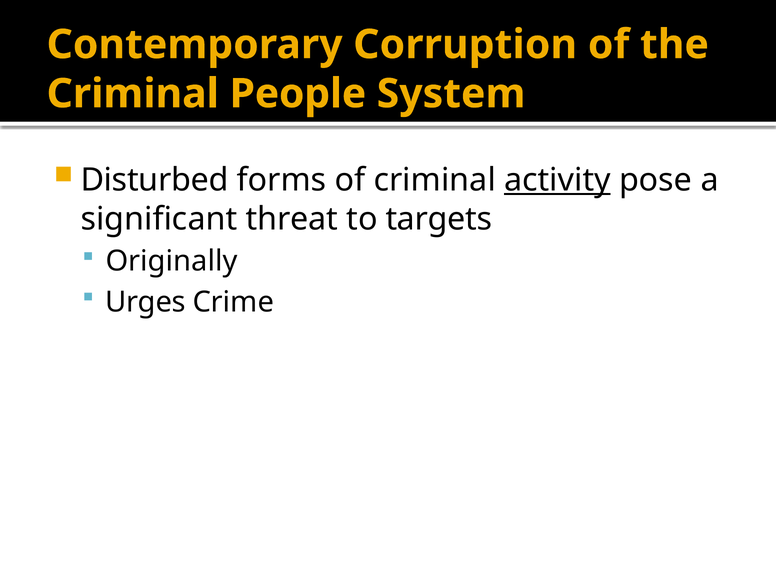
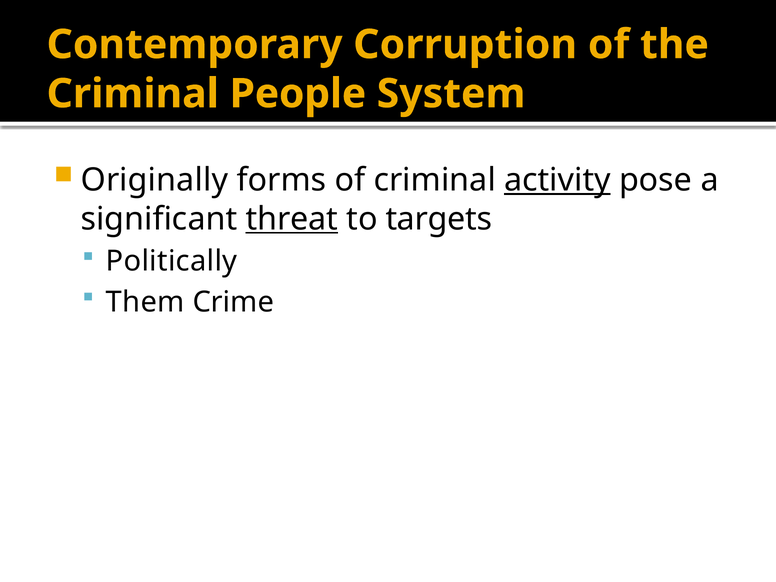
Disturbed: Disturbed -> Originally
threat underline: none -> present
Originally: Originally -> Politically
Urges: Urges -> Them
